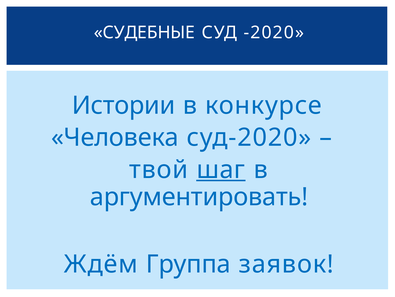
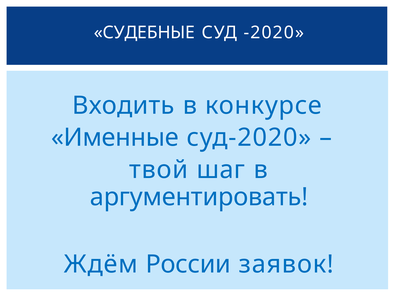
Истории: Истории -> Входить
Человека: Человека -> Именные
шаг underline: present -> none
Группа: Группа -> России
